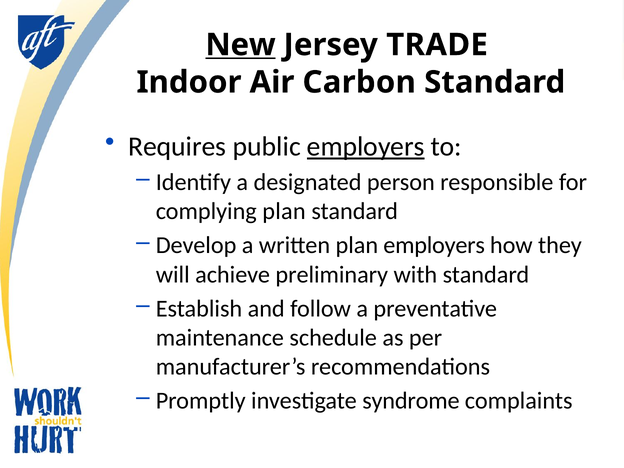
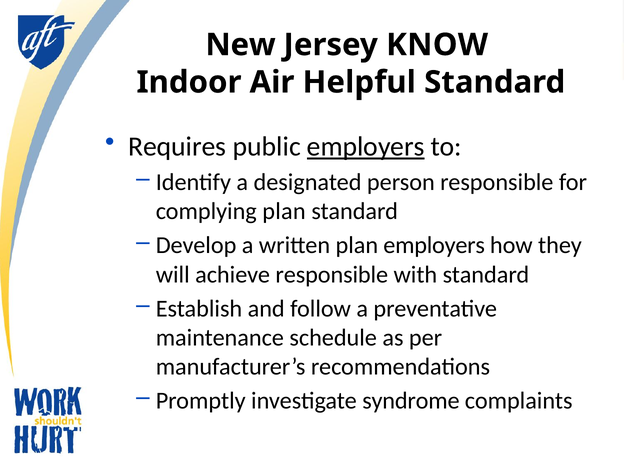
New underline: present -> none
TRADE: TRADE -> KNOW
Carbon: Carbon -> Helpful
achieve preliminary: preliminary -> responsible
